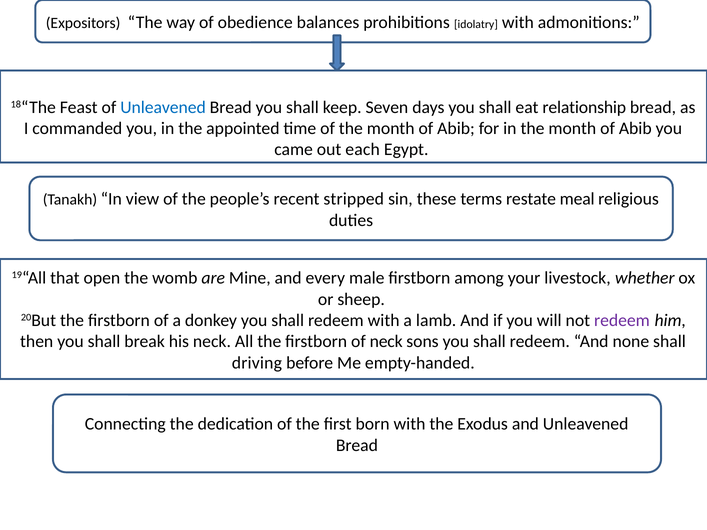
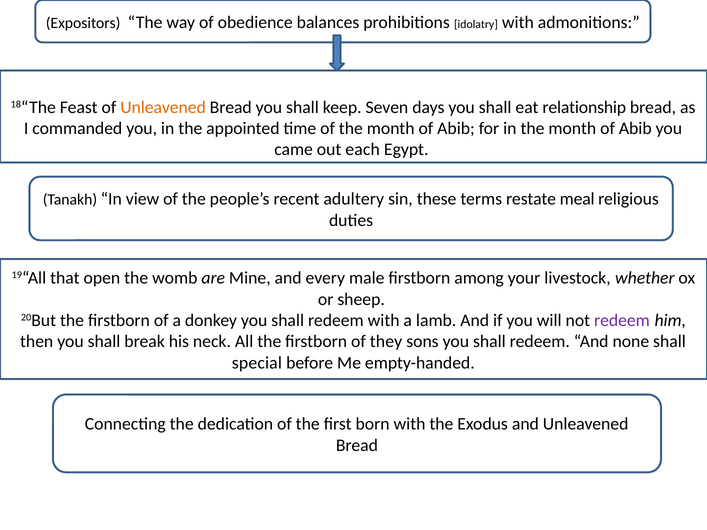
Unleavened at (163, 107) colour: blue -> orange
stripped: stripped -> adultery
of neck: neck -> they
driving: driving -> special
